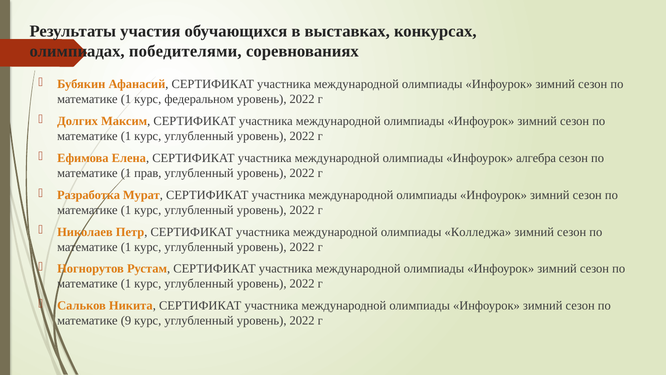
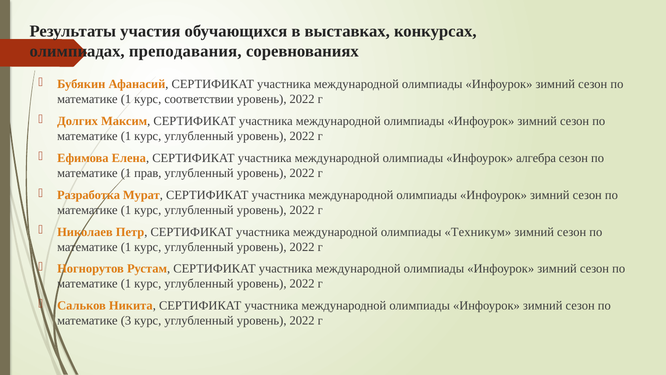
победителями: победителями -> преподавания
федеральном: федеральном -> соответствии
Колледжа: Колледжа -> Техникум
9: 9 -> 3
